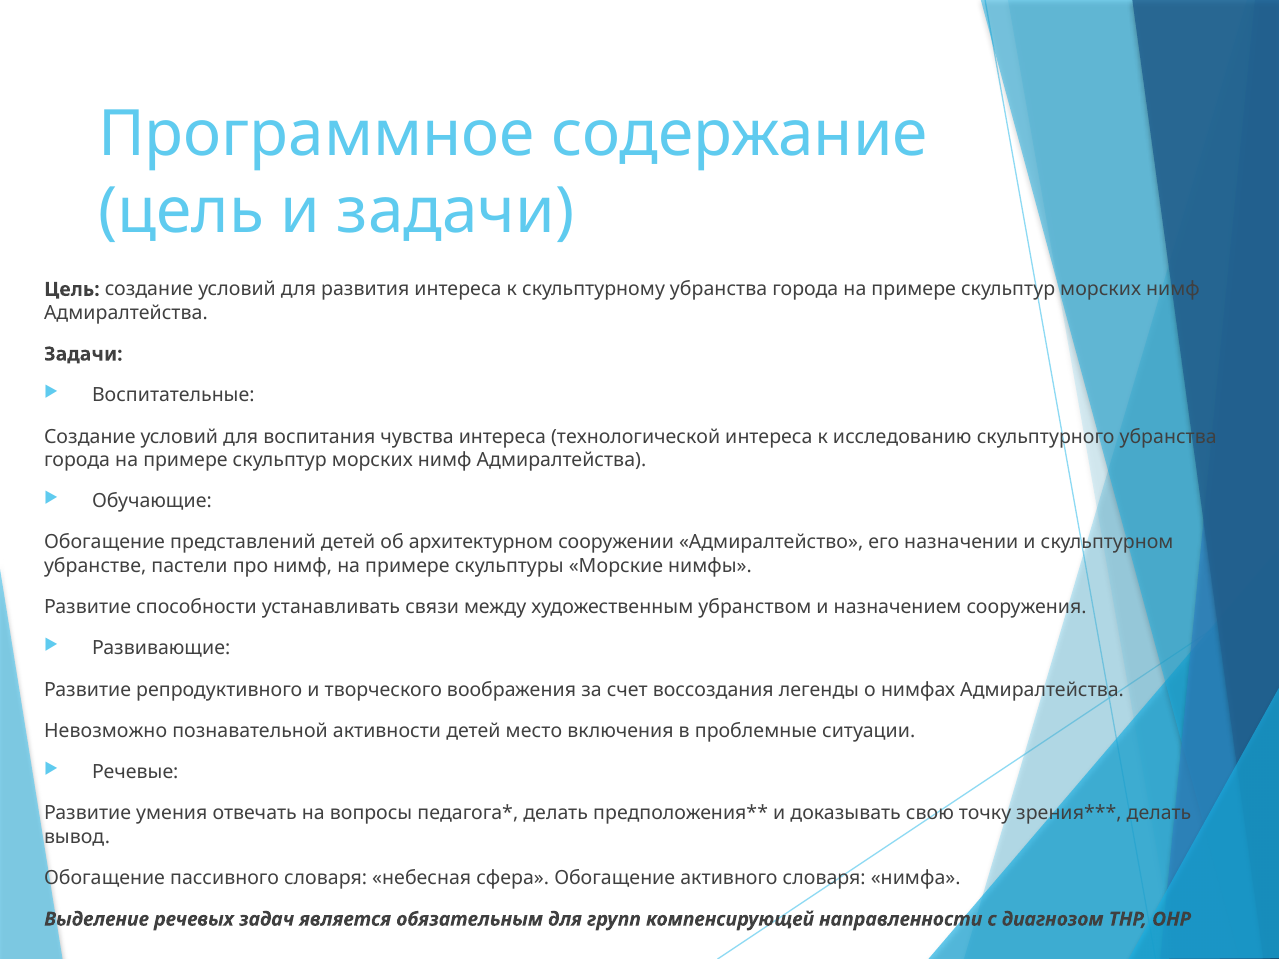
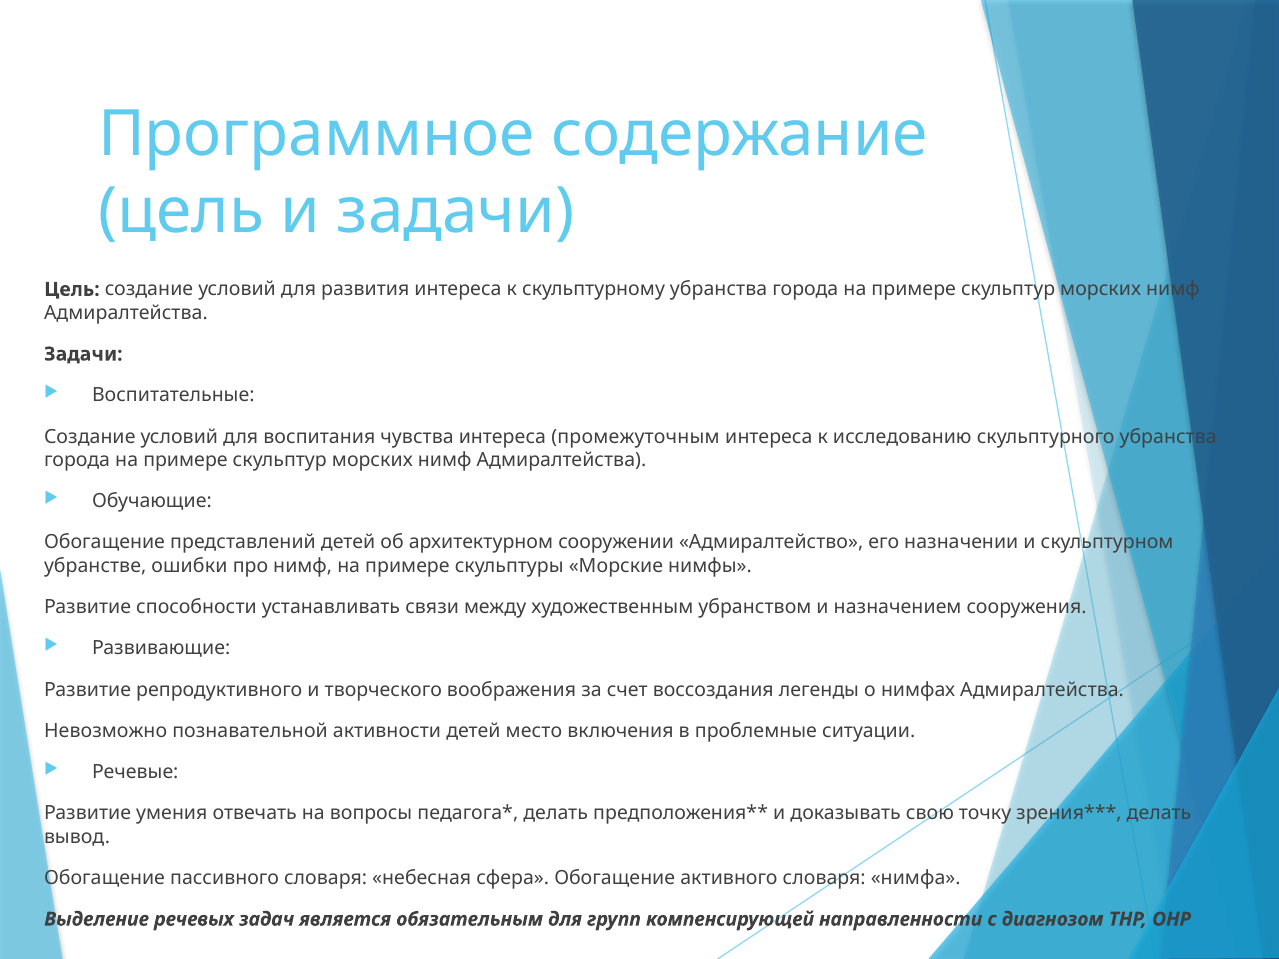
технологической: технологической -> промежуточным
пастели: пастели -> ошибки
